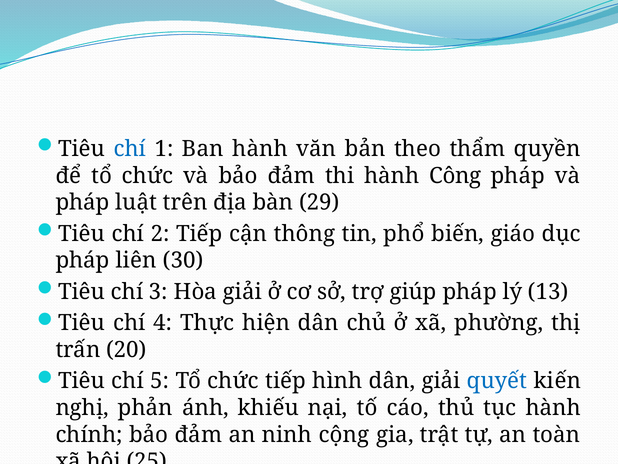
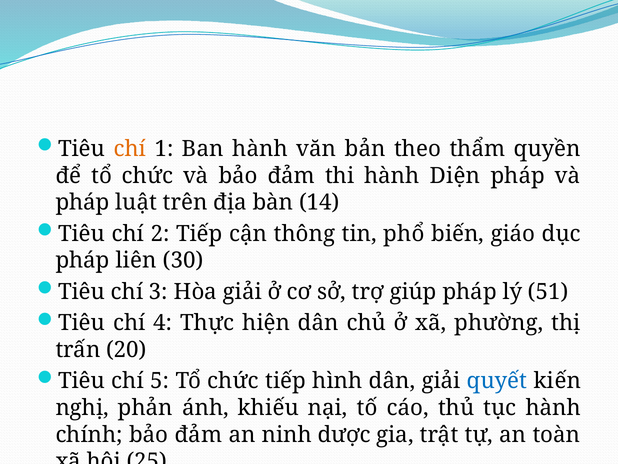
chí at (130, 149) colour: blue -> orange
Công: Công -> Diện
29: 29 -> 14
13: 13 -> 51
cộng: cộng -> dược
